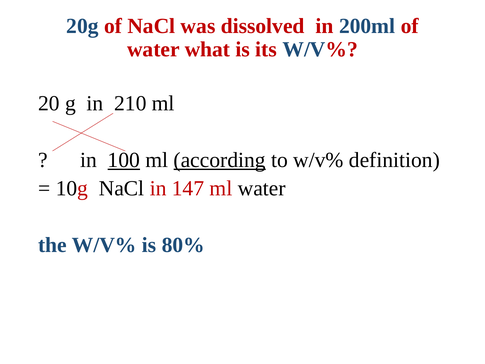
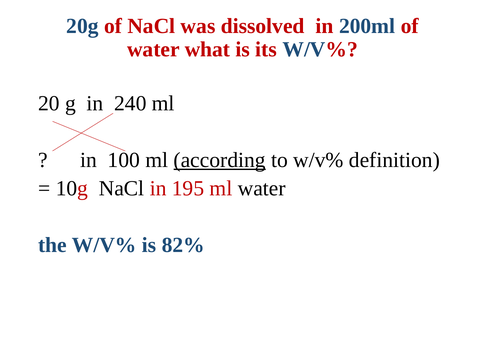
210: 210 -> 240
100 underline: present -> none
147: 147 -> 195
80%: 80% -> 82%
